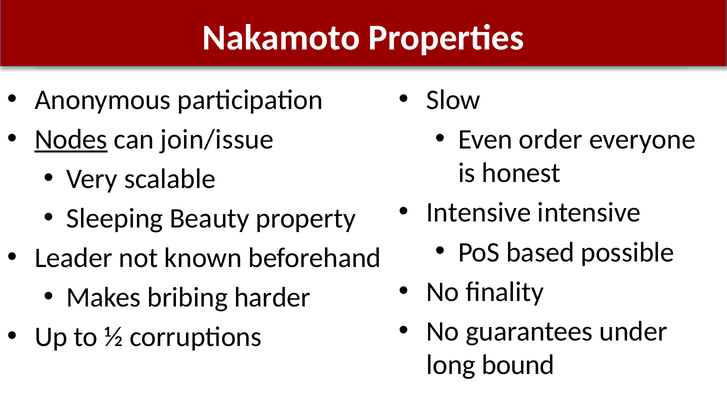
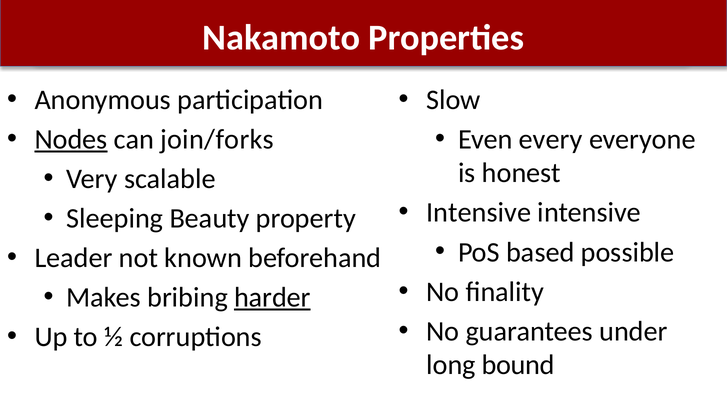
join/issue: join/issue -> join/forks
order: order -> every
harder underline: none -> present
